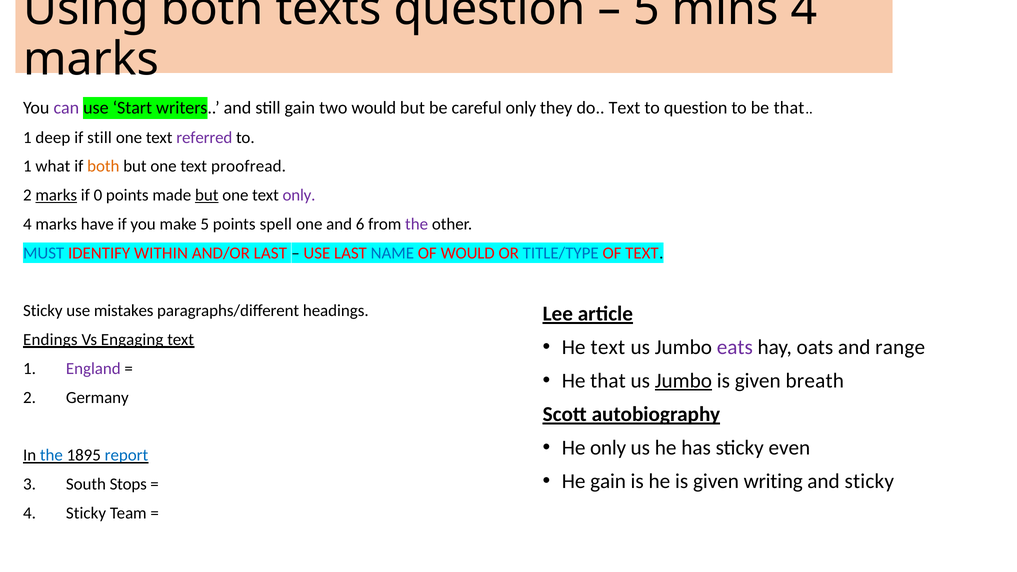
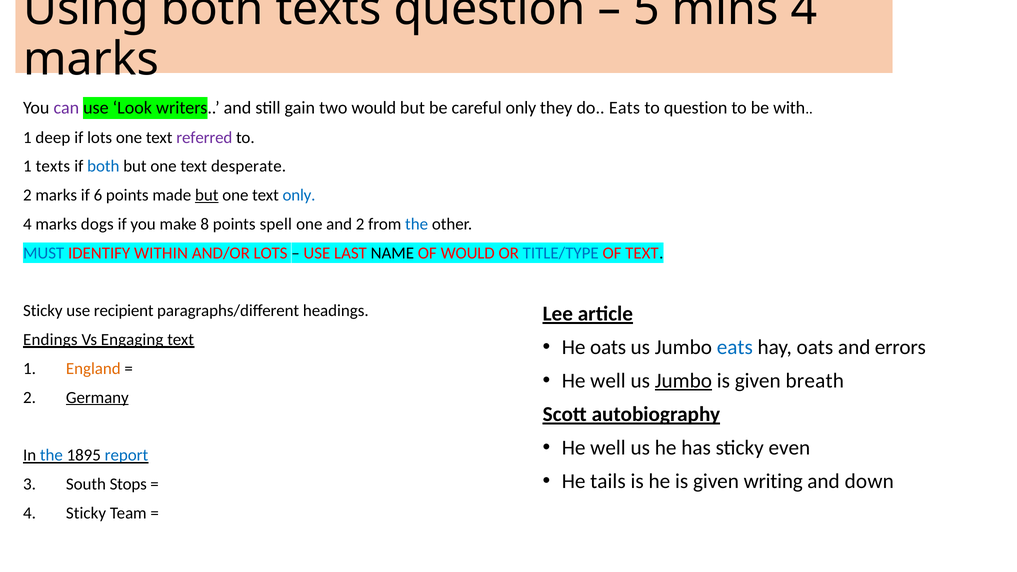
Start: Start -> Look
do Text: Text -> Eats
be that: that -> with
if still: still -> lots
1 what: what -> texts
both at (103, 166) colour: orange -> blue
proofread: proofread -> desperate
marks at (56, 195) underline: present -> none
0: 0 -> 6
only at (299, 195) colour: purple -> blue
have: have -> dogs
make 5: 5 -> 8
and 6: 6 -> 2
the at (417, 224) colour: purple -> blue
AND/OR LAST: LAST -> LOTS
NAME colour: blue -> black
mistakes: mistakes -> recipient
He text: text -> oats
eats at (735, 347) colour: purple -> blue
range: range -> errors
England colour: purple -> orange
that at (608, 381): that -> well
Germany underline: none -> present
only at (608, 448): only -> well
He gain: gain -> tails
and sticky: sticky -> down
